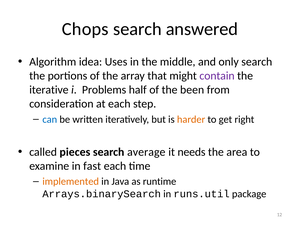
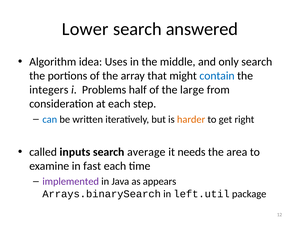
Chops: Chops -> Lower
contain colour: purple -> blue
iterative: iterative -> integers
been: been -> large
pieces: pieces -> inputs
implemented colour: orange -> purple
runtime: runtime -> appears
runs.util: runs.util -> left.util
